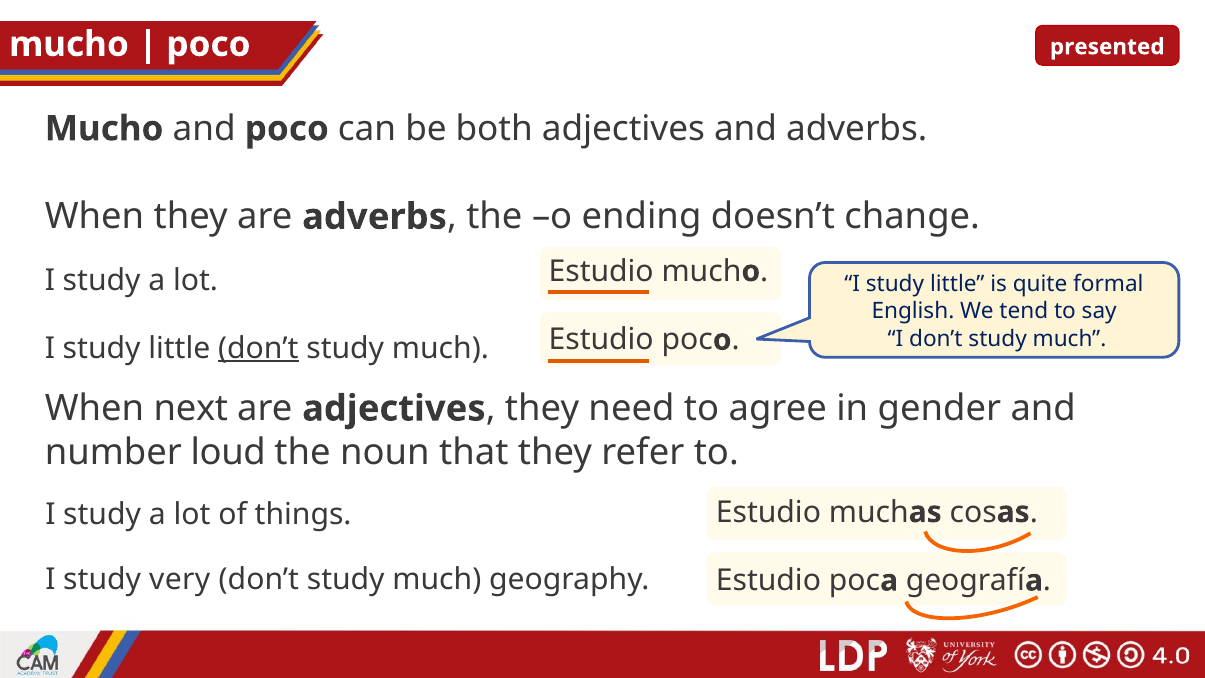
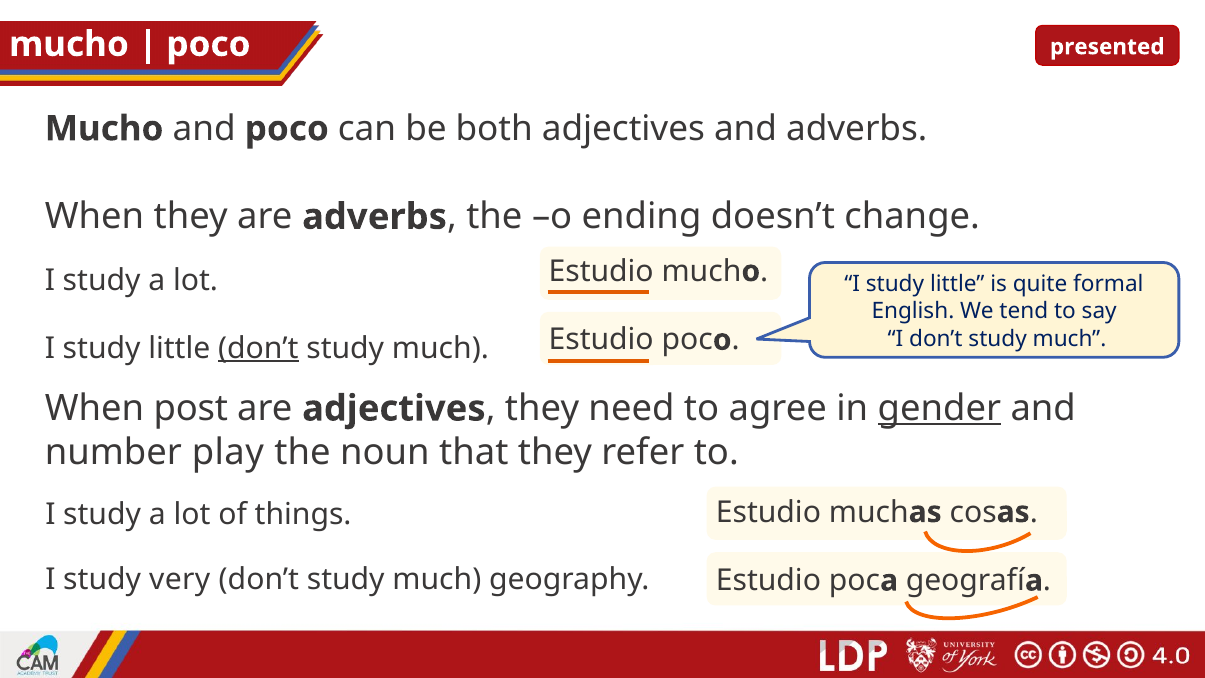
next: next -> post
gender underline: none -> present
loud: loud -> play
